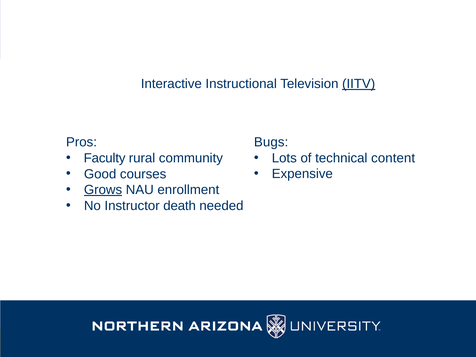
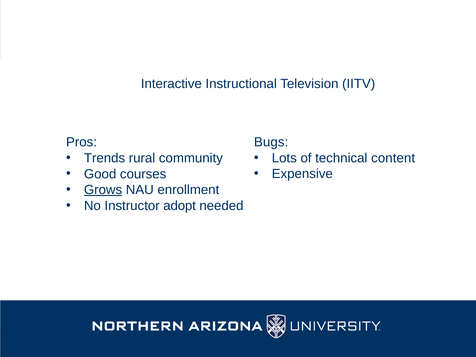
IITV underline: present -> none
Faculty: Faculty -> Trends
death: death -> adopt
